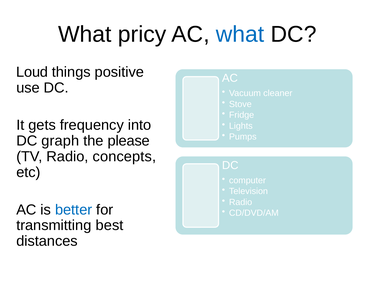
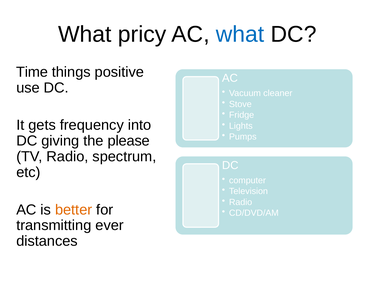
Loud: Loud -> Time
graph: graph -> giving
concepts: concepts -> spectrum
better colour: blue -> orange
best: best -> ever
